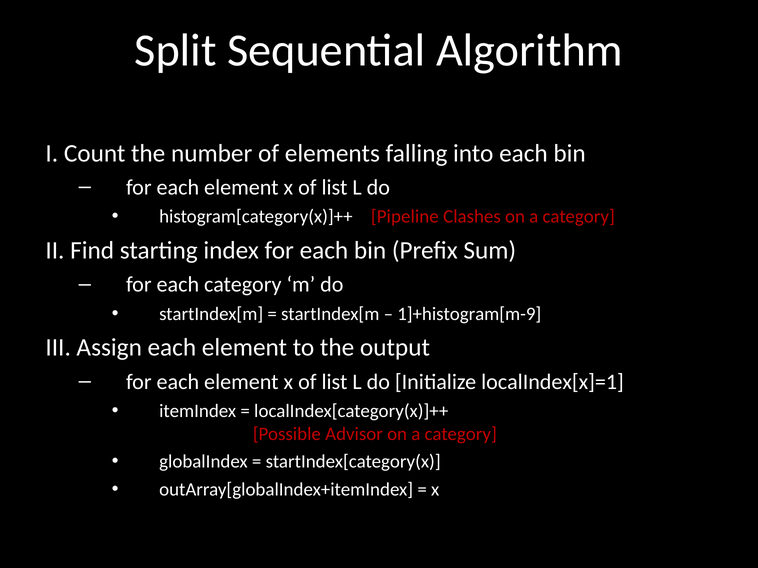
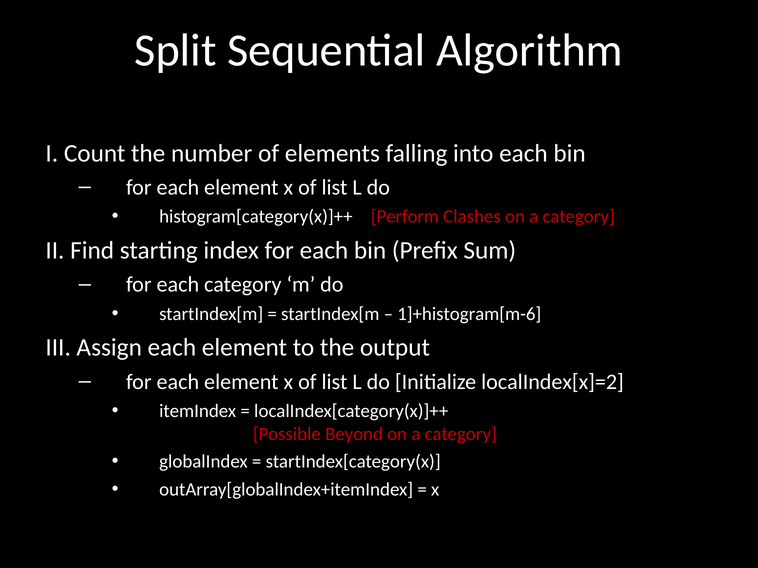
Pipeline: Pipeline -> Perform
1]+histogram[m-9: 1]+histogram[m-9 -> 1]+histogram[m-6
localIndex[x]=1: localIndex[x]=1 -> localIndex[x]=2
Advisor: Advisor -> Beyond
